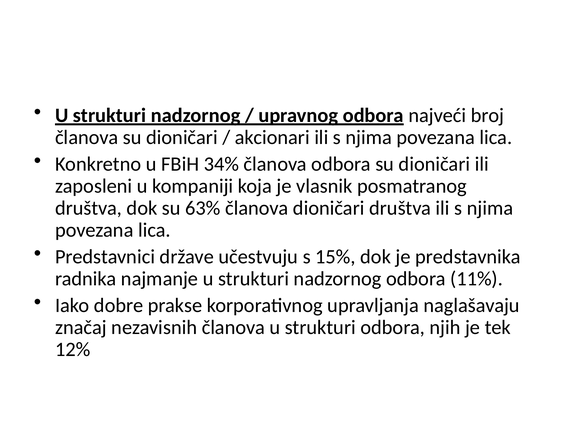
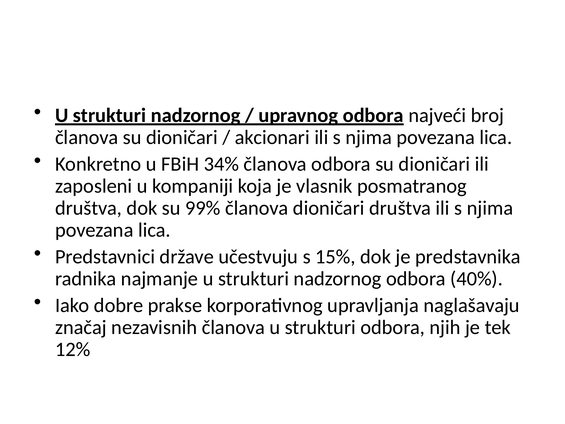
63%: 63% -> 99%
11%: 11% -> 40%
